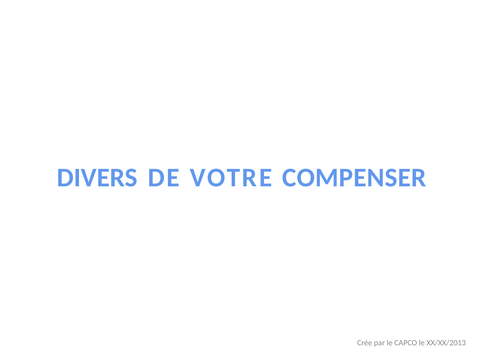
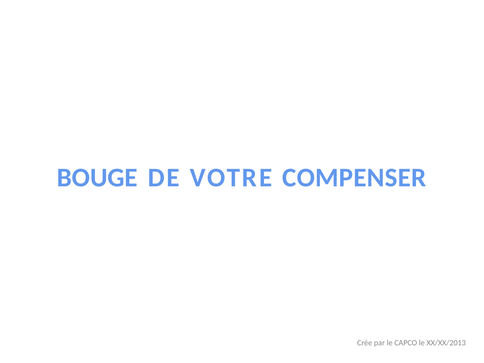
DIVERS: DIVERS -> BOUGE
